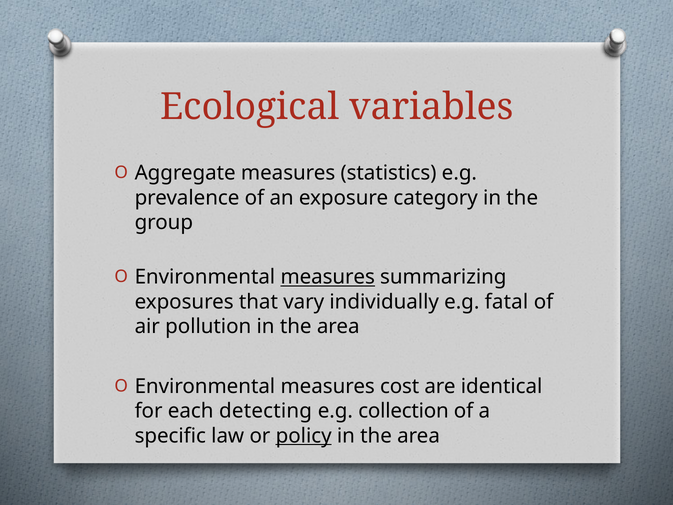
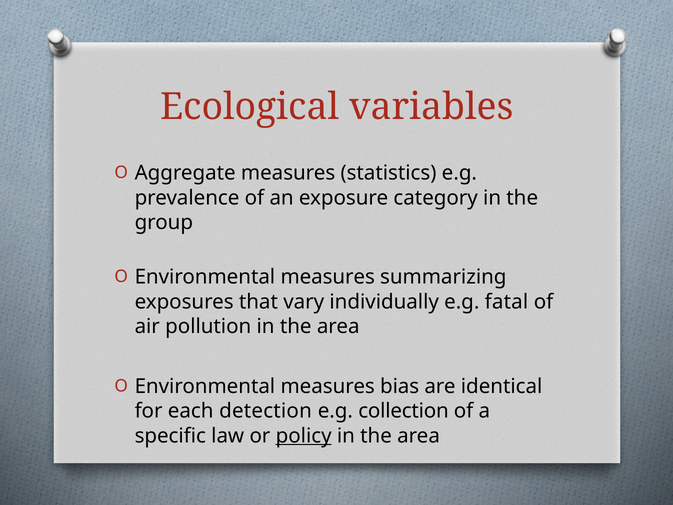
measures at (328, 277) underline: present -> none
cost: cost -> bias
detecting: detecting -> detection
